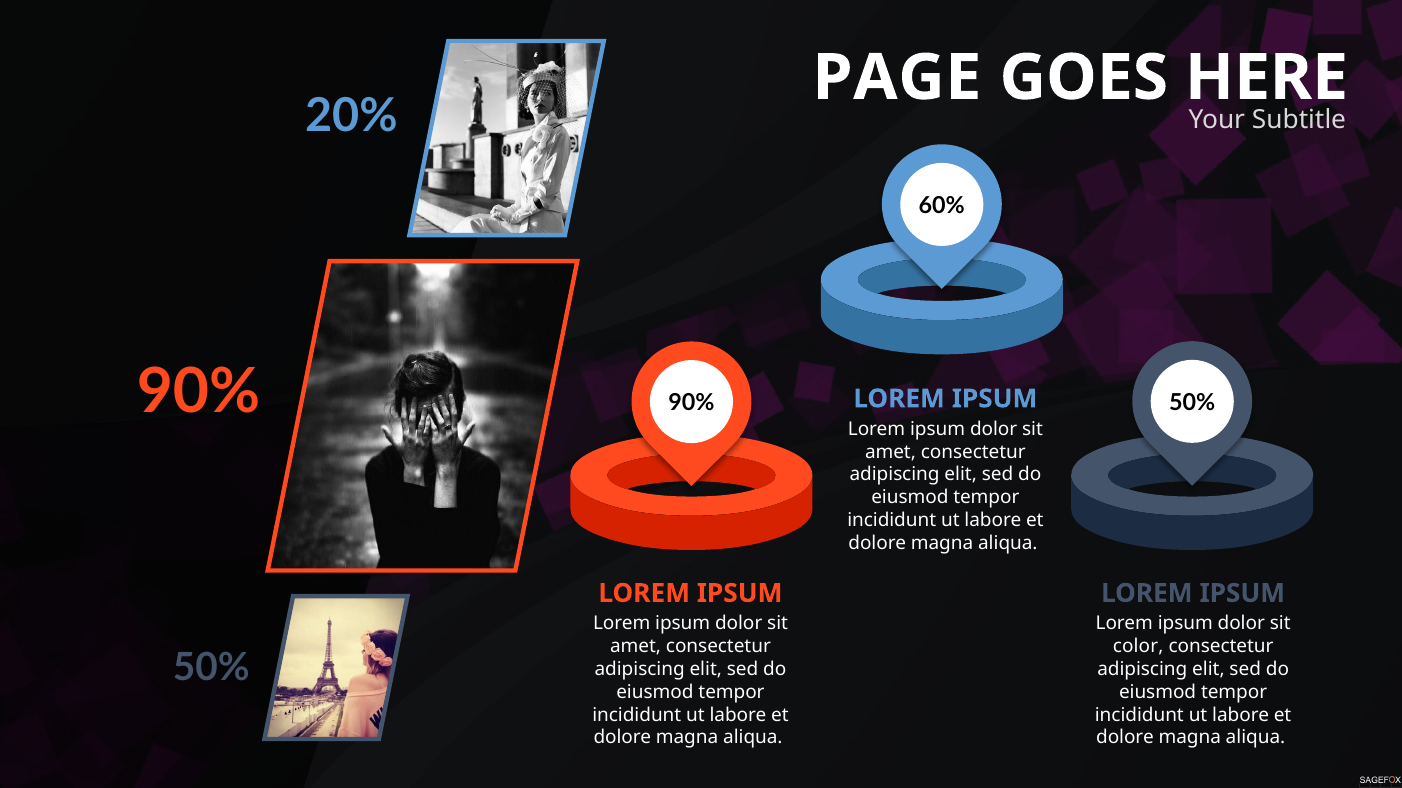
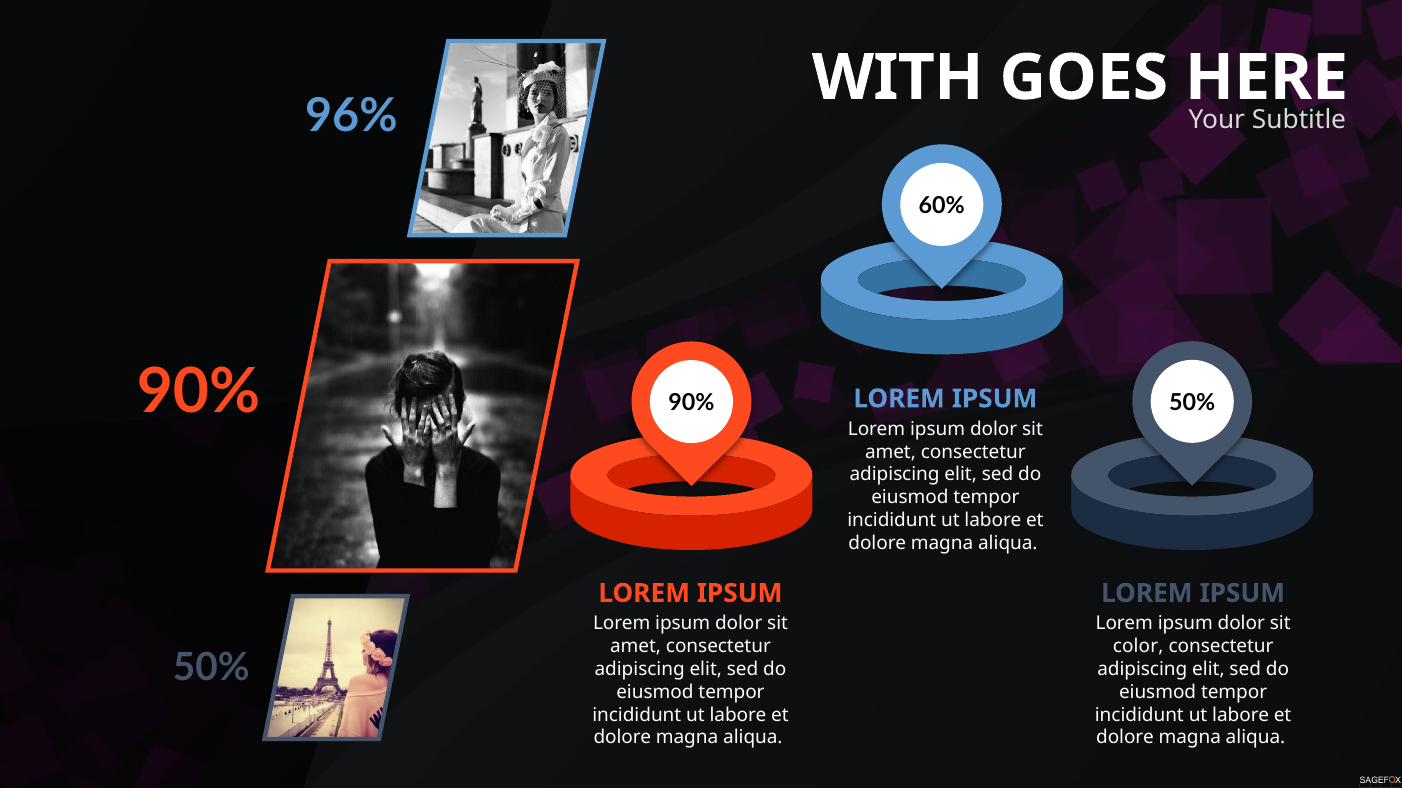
PAGE: PAGE -> WITH
20%: 20% -> 96%
